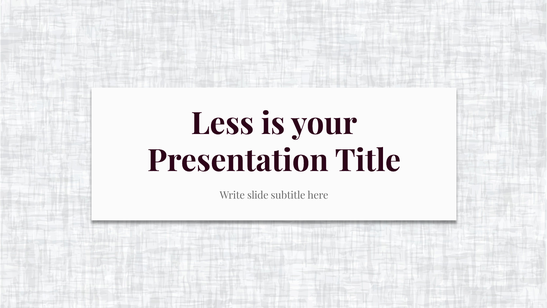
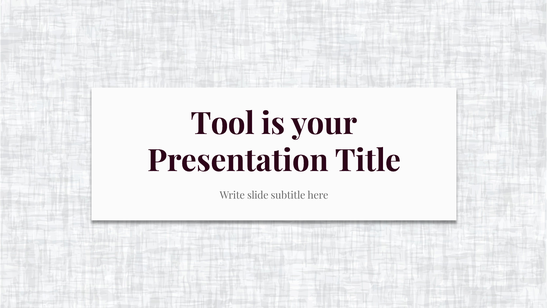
Less: Less -> Tool
